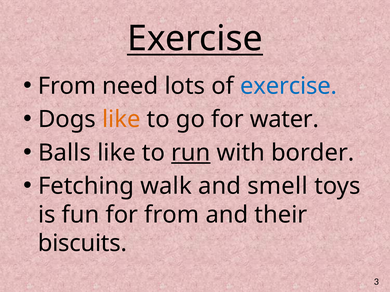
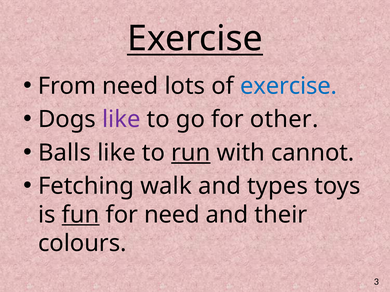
like at (121, 120) colour: orange -> purple
water: water -> other
border: border -> cannot
smell: smell -> types
fun underline: none -> present
for from: from -> need
biscuits: biscuits -> colours
